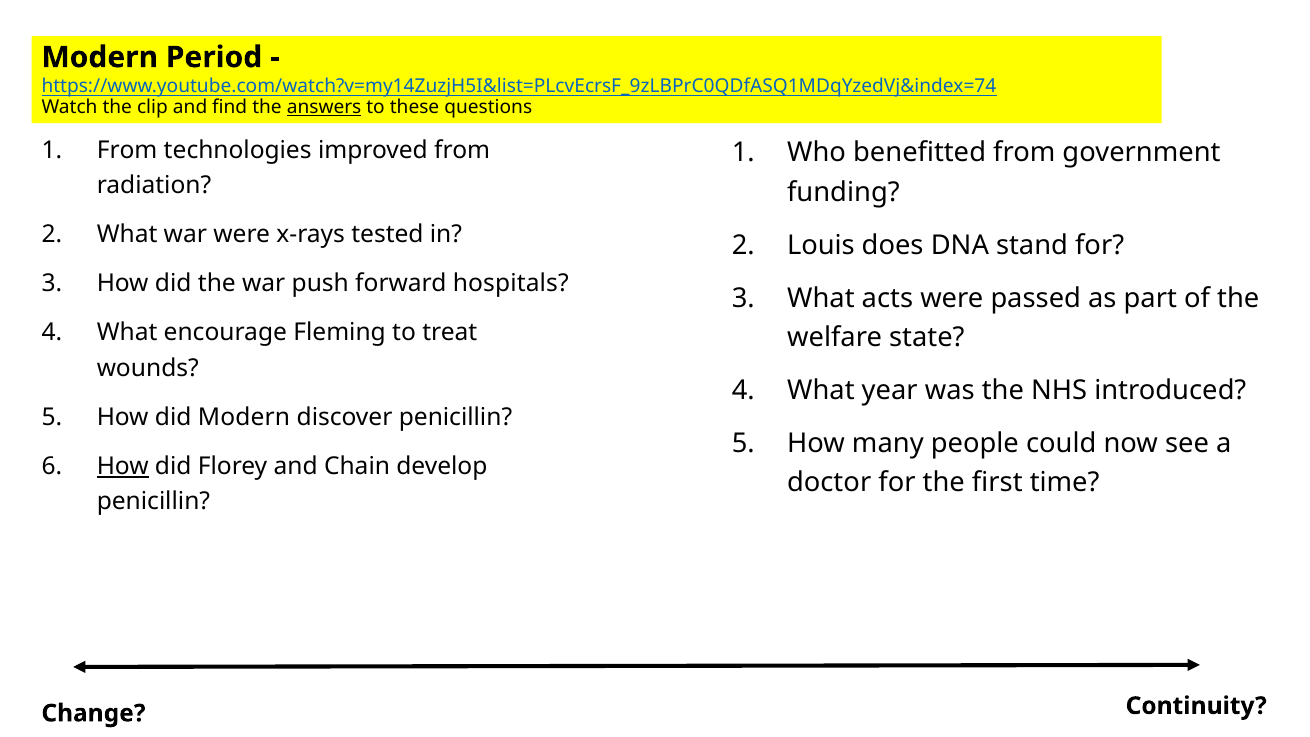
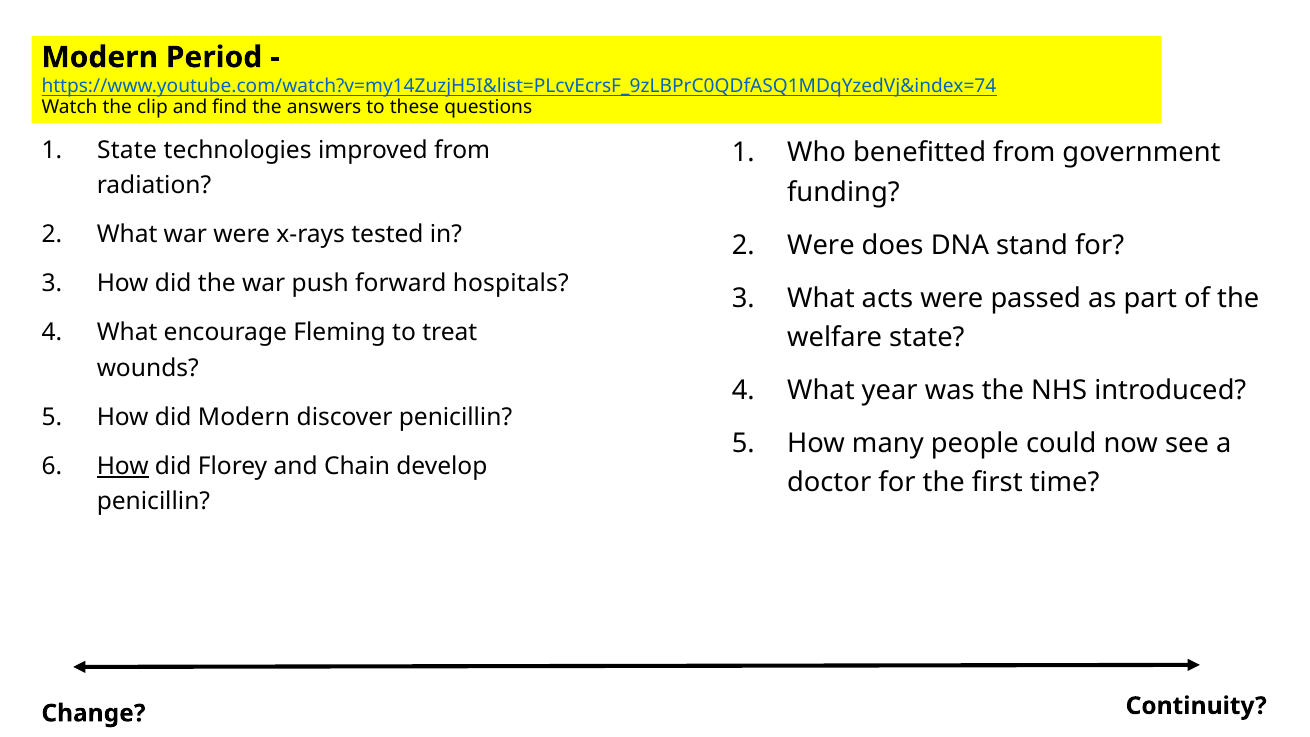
answers underline: present -> none
From at (127, 150): From -> State
Louis at (821, 245): Louis -> Were
